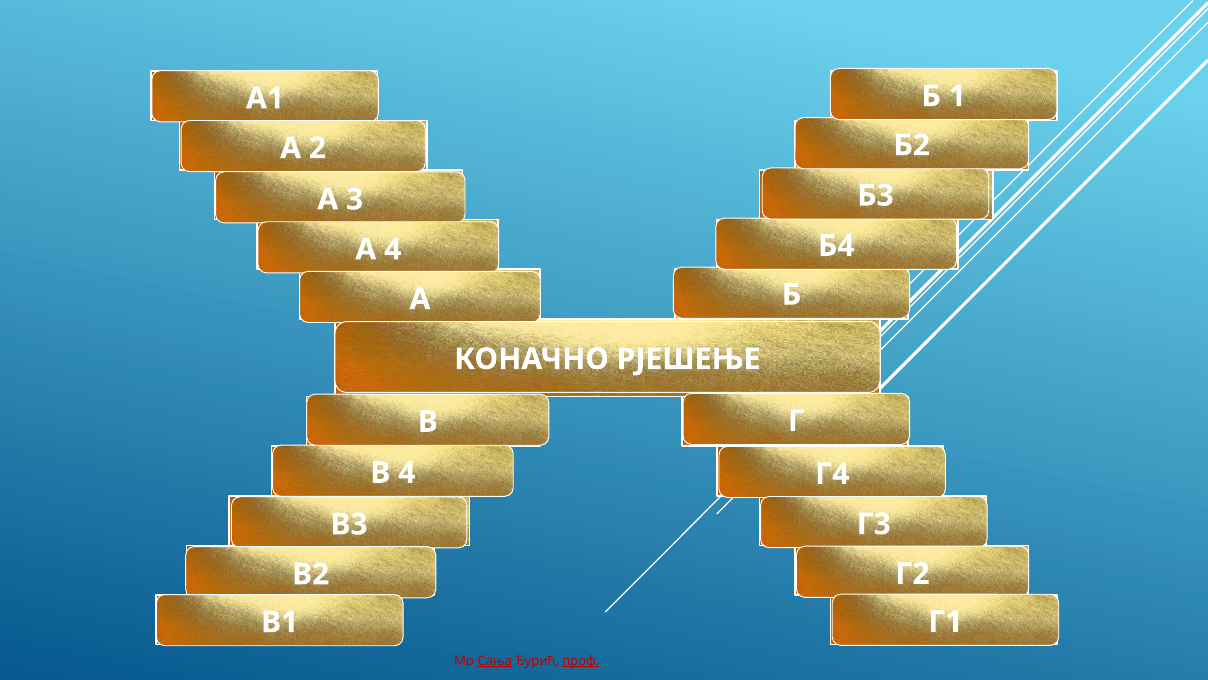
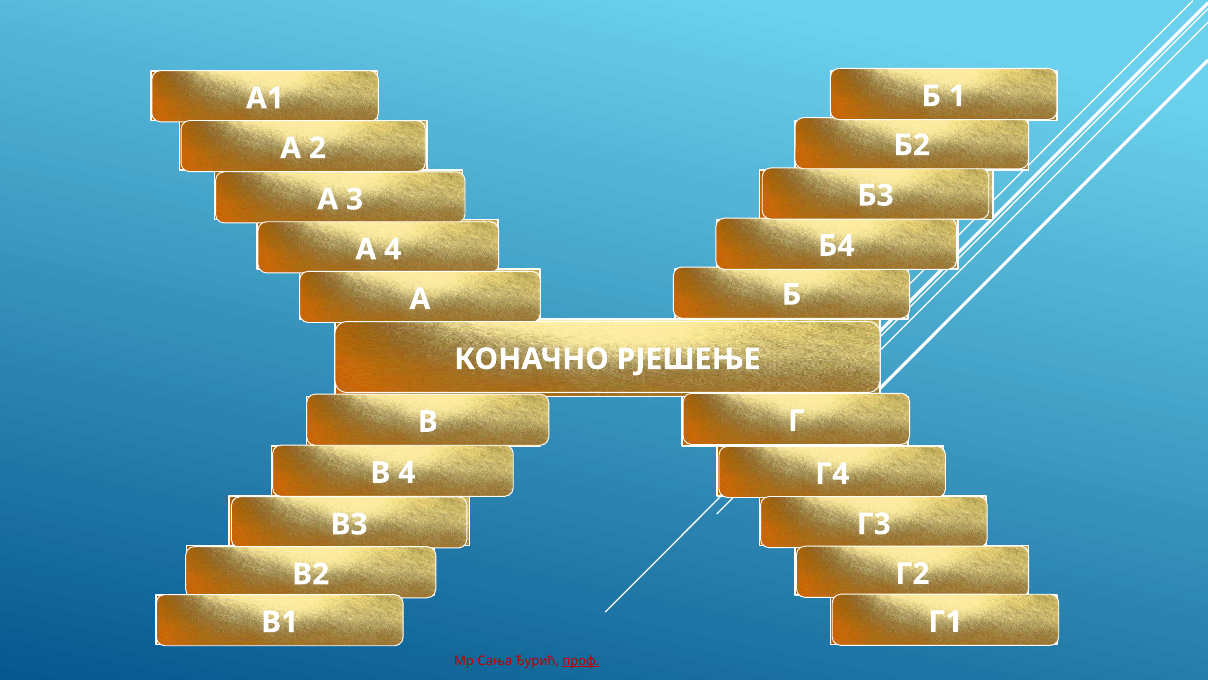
Сања underline: present -> none
